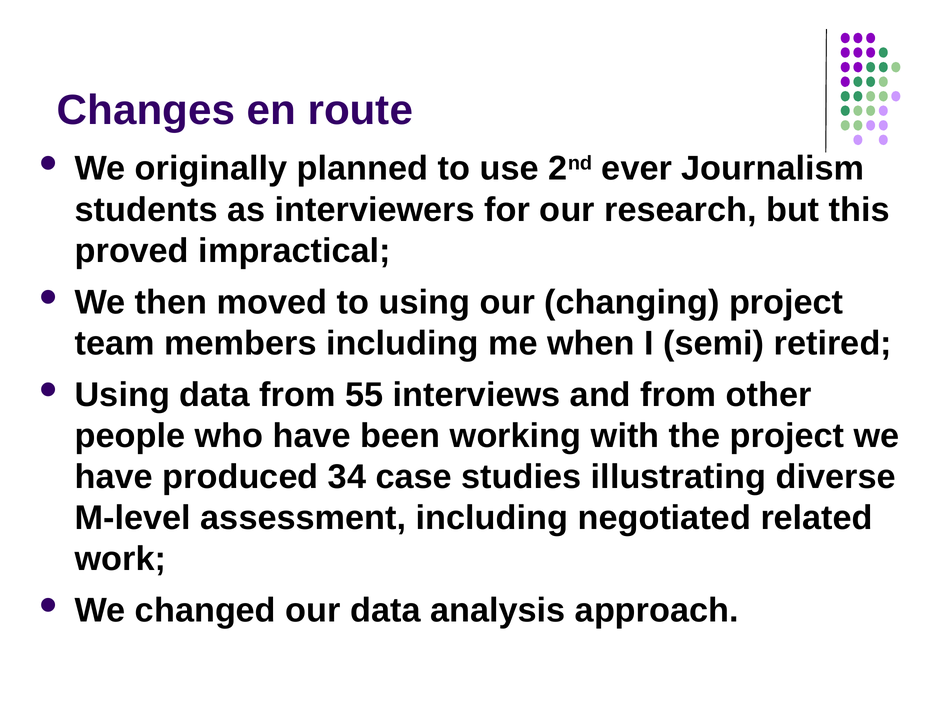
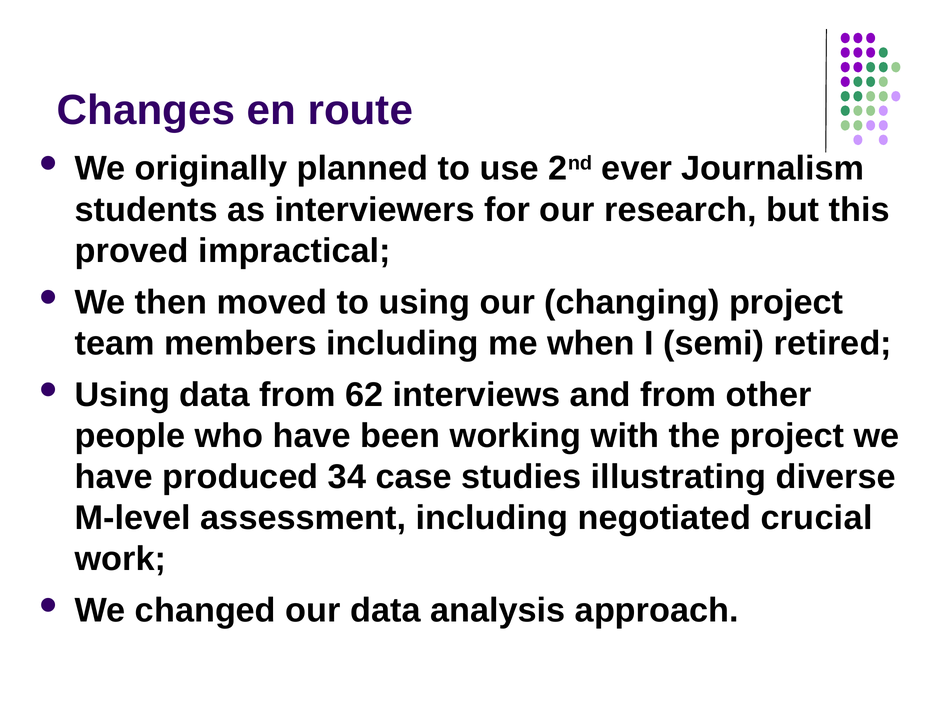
55: 55 -> 62
related: related -> crucial
